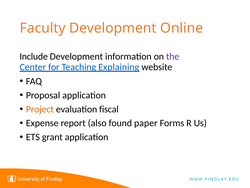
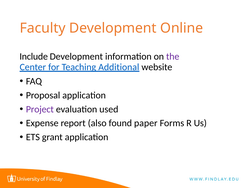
Explaining: Explaining -> Additional
Project colour: orange -> purple
fiscal: fiscal -> used
